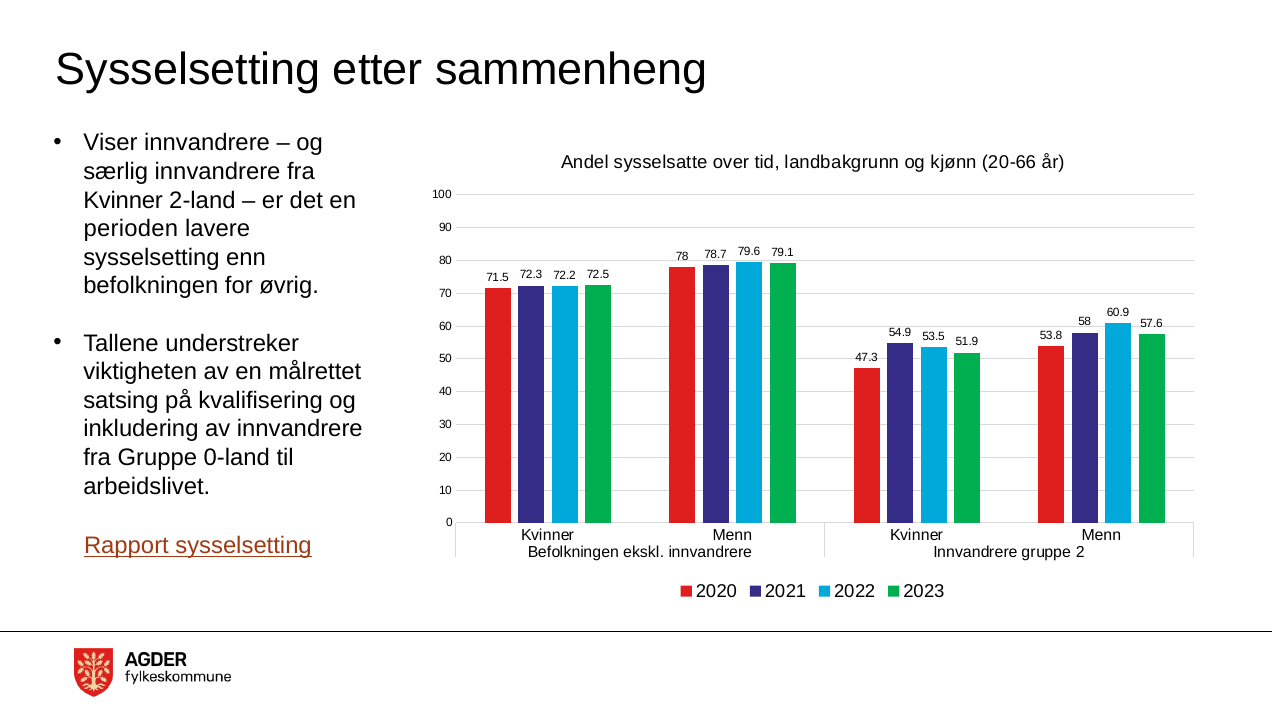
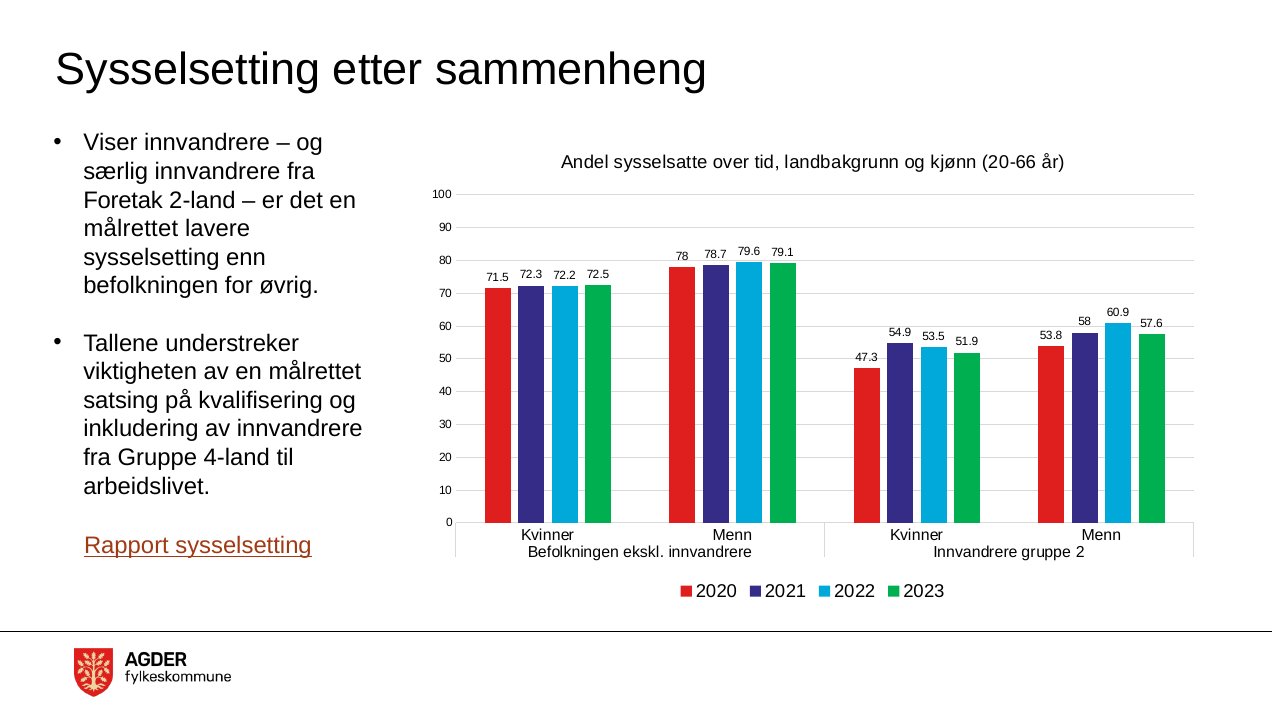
Kvinner at (123, 200): Kvinner -> Foretak
perioden at (131, 229): perioden -> målrettet
0-land: 0-land -> 4-land
